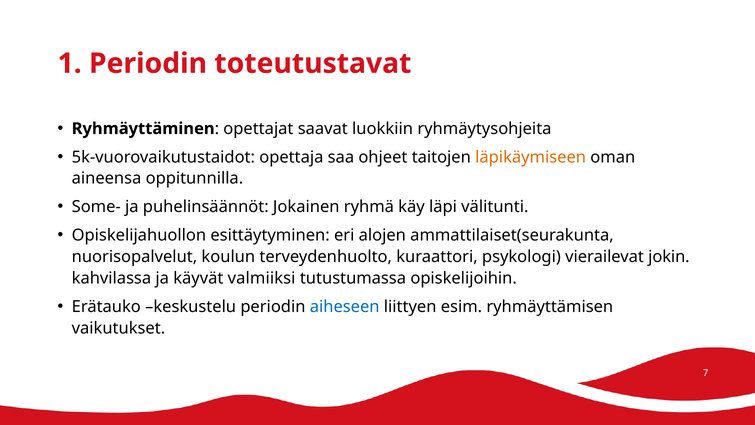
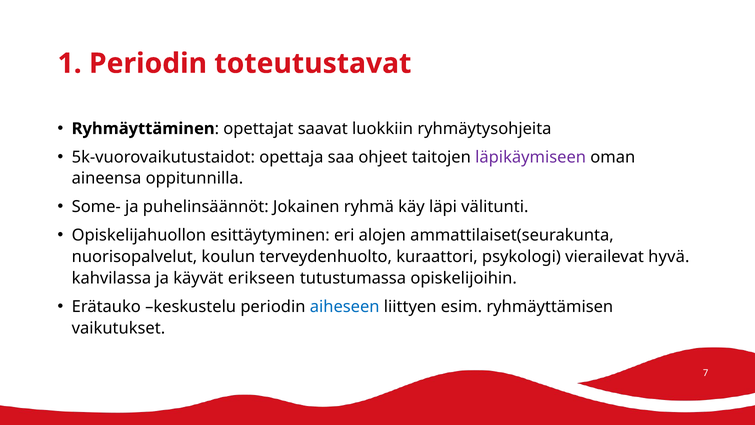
läpikäymiseen colour: orange -> purple
jokin: jokin -> hyvä
valmiiksi: valmiiksi -> erikseen
